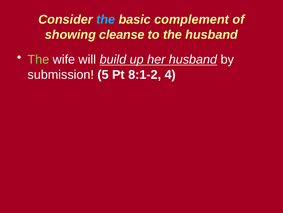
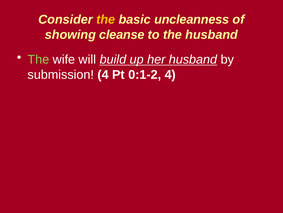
the at (106, 20) colour: light blue -> yellow
complement: complement -> uncleanness
submission 5: 5 -> 4
8:1-2: 8:1-2 -> 0:1-2
